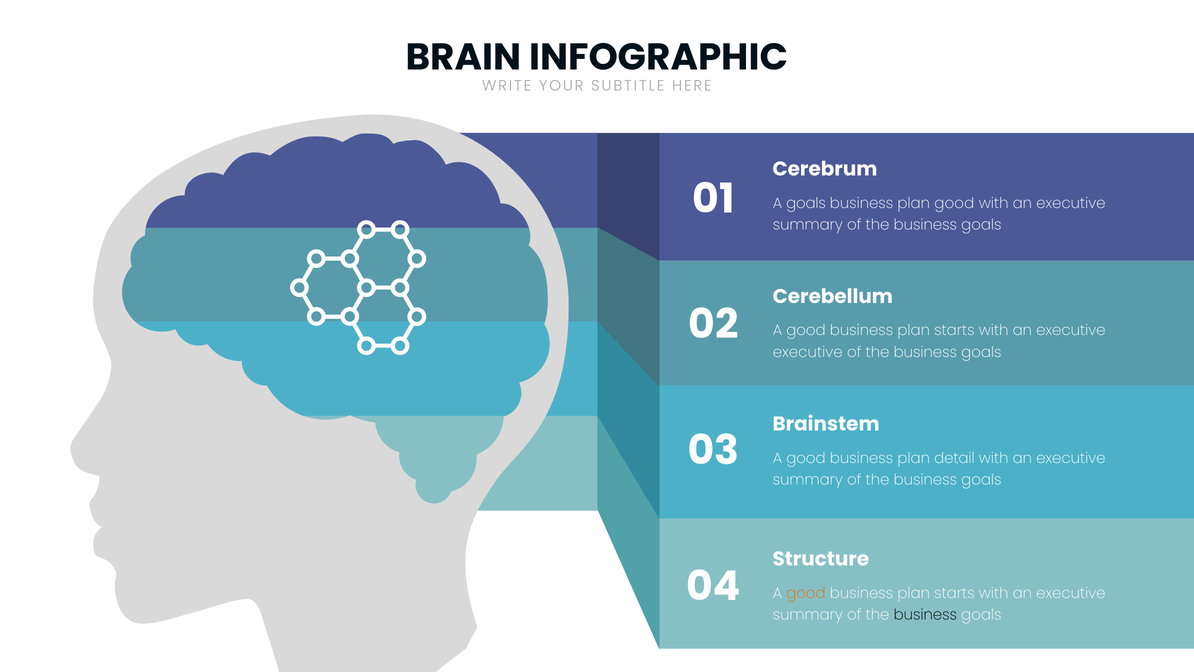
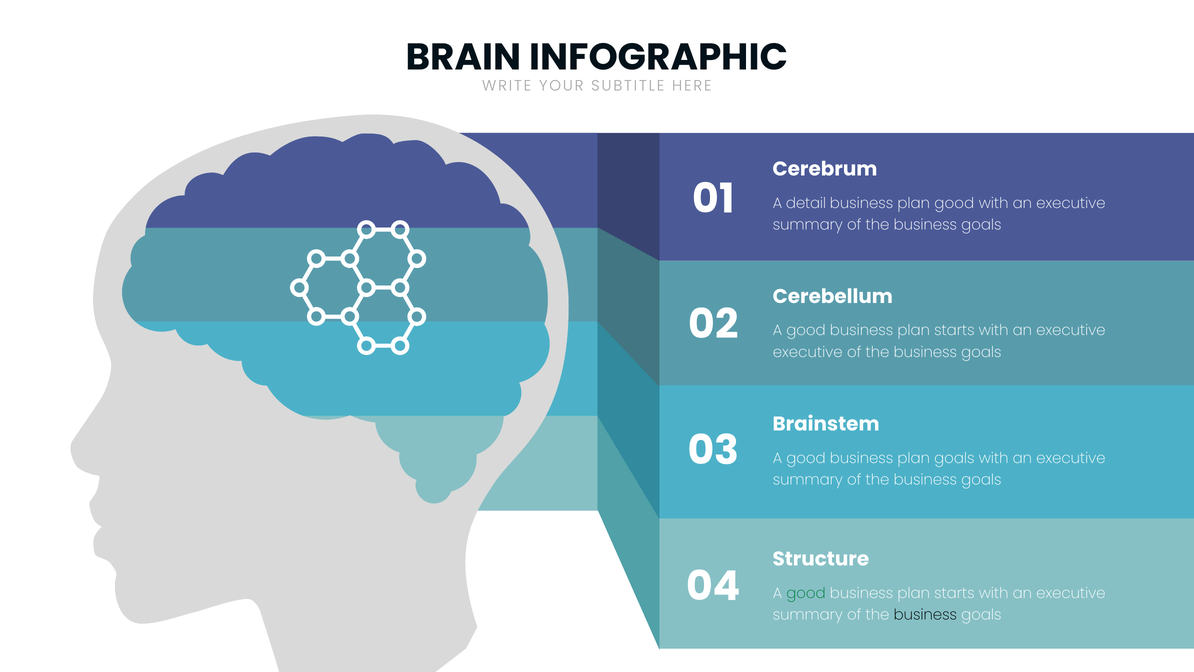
A goals: goals -> detail
plan detail: detail -> goals
good at (806, 593) colour: orange -> green
